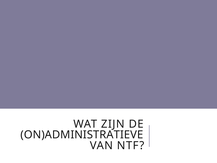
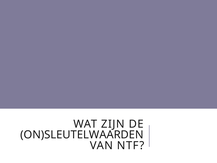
ON)ADMINISTRATIEVE: ON)ADMINISTRATIEVE -> ON)SLEUTELWAARDEN
